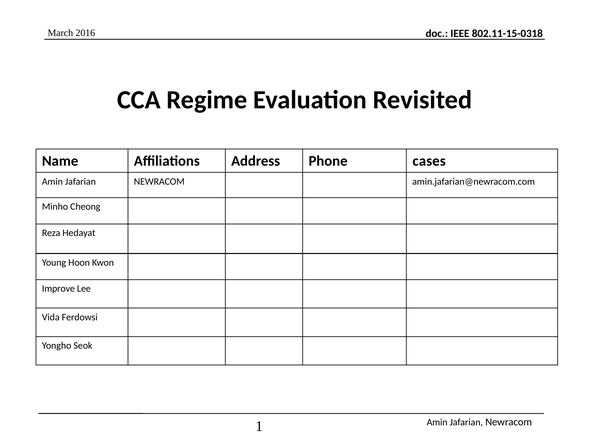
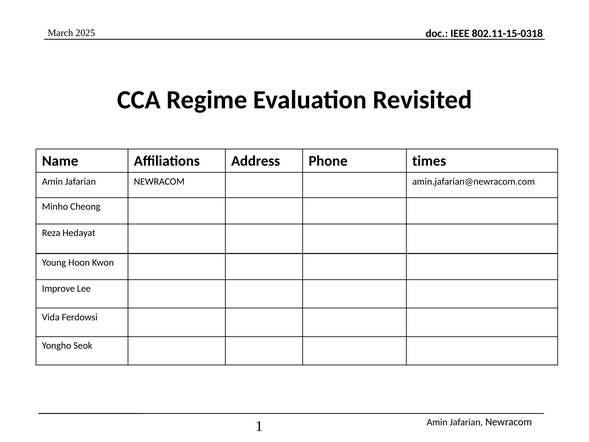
2016: 2016 -> 2025
cases: cases -> times
